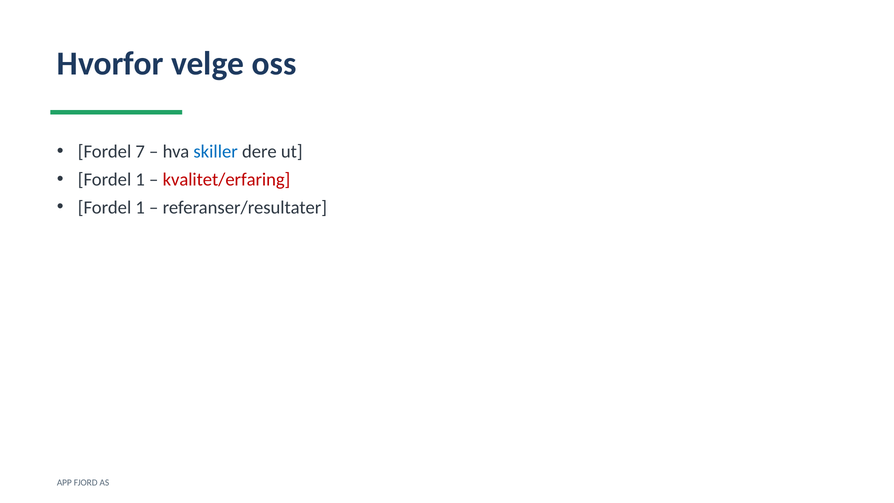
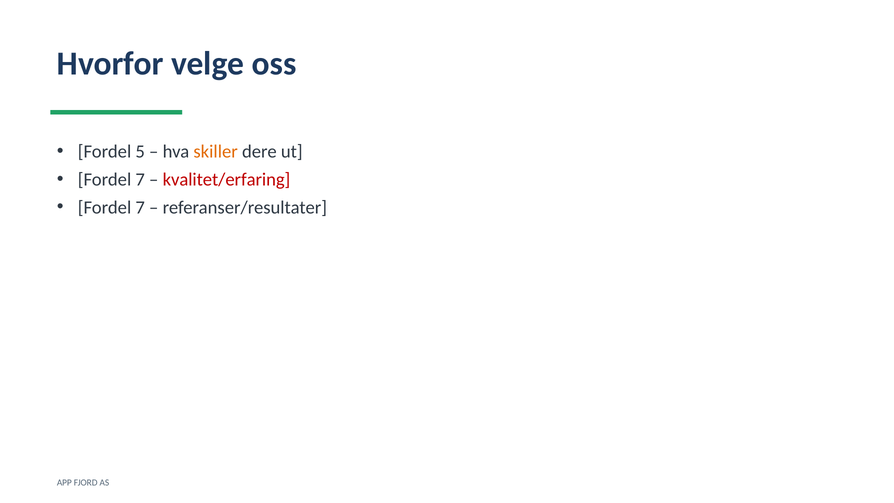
7: 7 -> 5
skiller colour: blue -> orange
1 at (140, 179): 1 -> 7
1 at (140, 207): 1 -> 7
